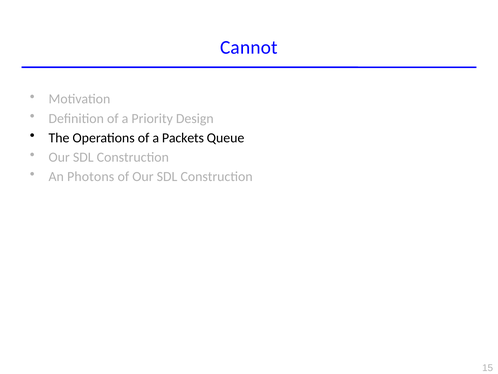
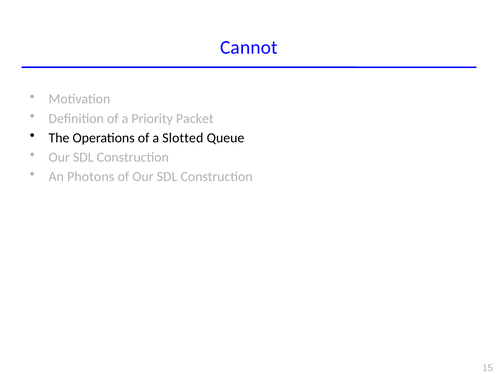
Design: Design -> Packet
Packets: Packets -> Slotted
